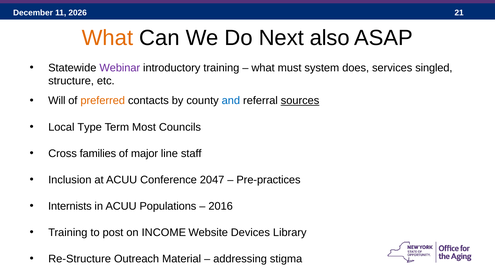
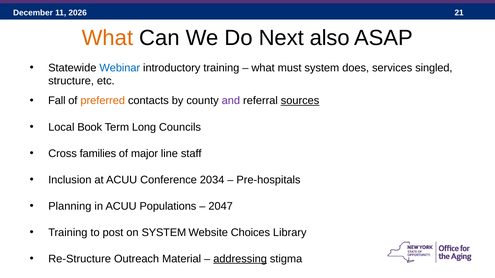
Webinar colour: purple -> blue
Will: Will -> Fall
and colour: blue -> purple
Type: Type -> Book
Most: Most -> Long
2047: 2047 -> 2034
Pre-practices: Pre-practices -> Pre-hospitals
Internists: Internists -> Planning
2016: 2016 -> 2047
on INCOME: INCOME -> SYSTEM
Devices: Devices -> Choices
addressing underline: none -> present
